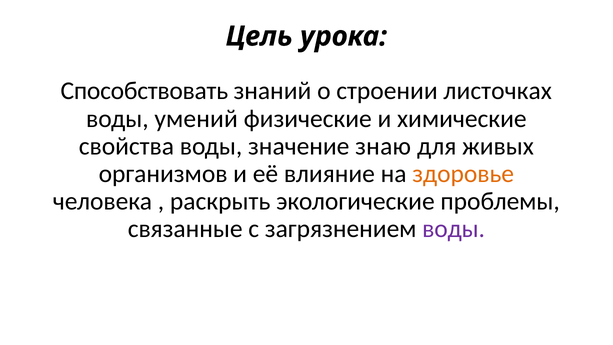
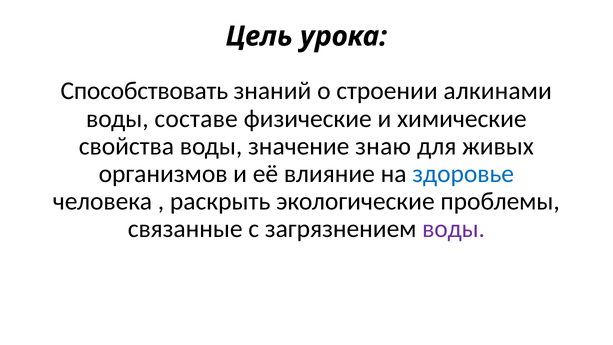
листочках: листочках -> алкинами
умений: умений -> составе
здоровье colour: orange -> blue
